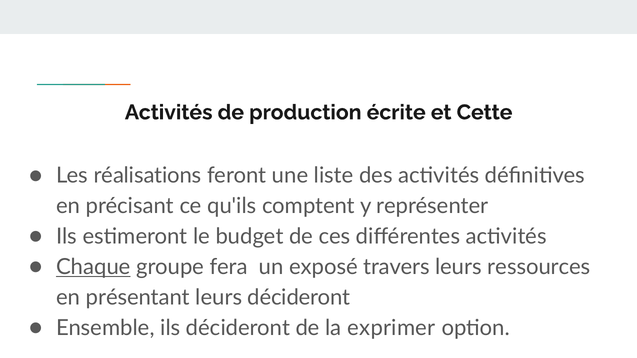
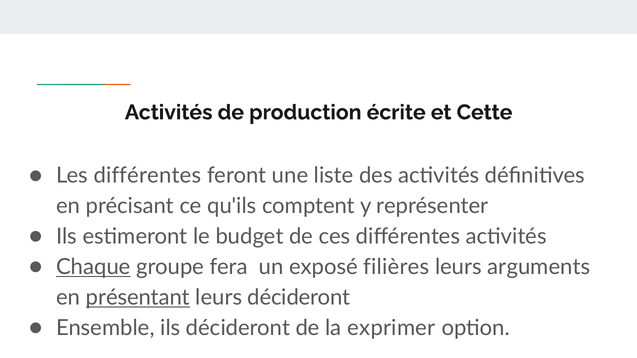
Les réalisations: réalisations -> différentes
travers: travers -> filières
ressources: ressources -> arguments
présentant underline: none -> present
